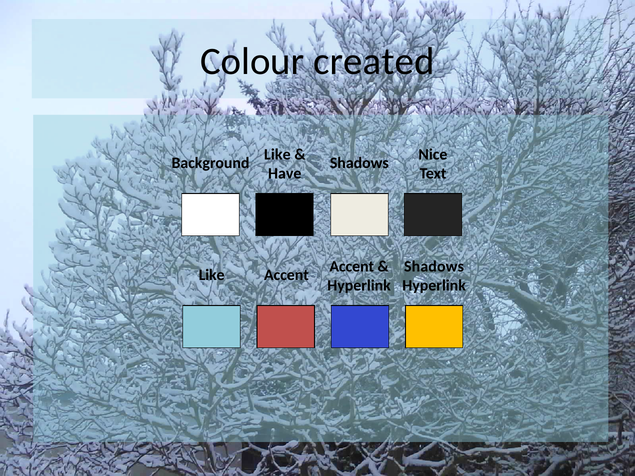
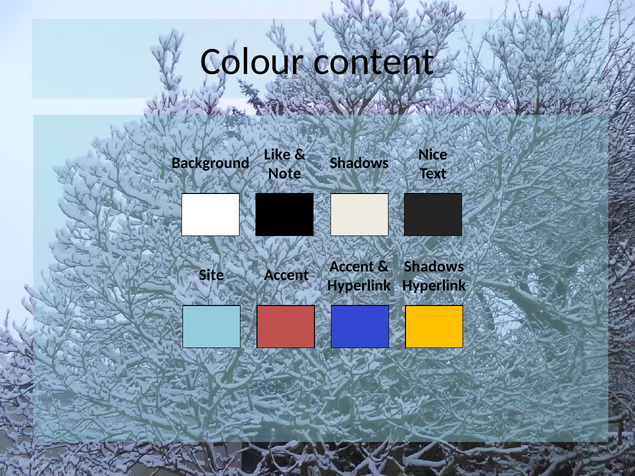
created: created -> content
Have: Have -> Note
Like at (212, 275): Like -> Site
